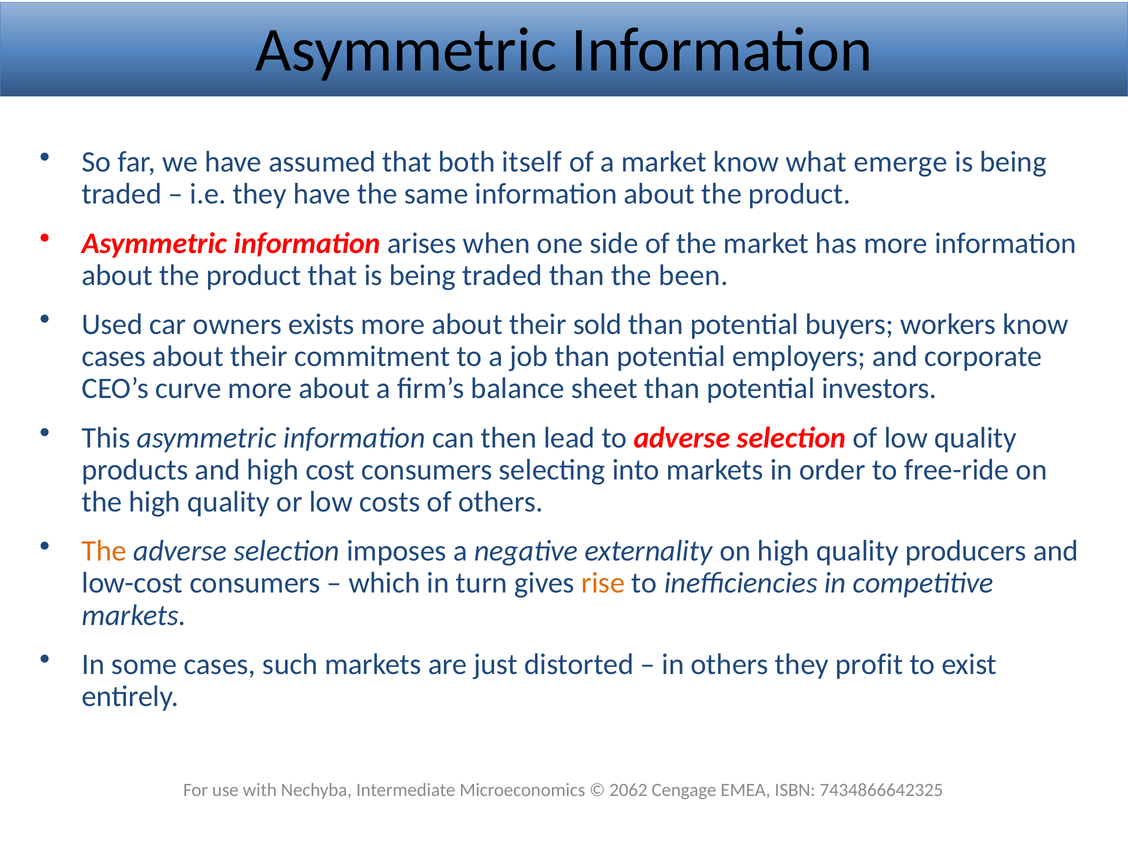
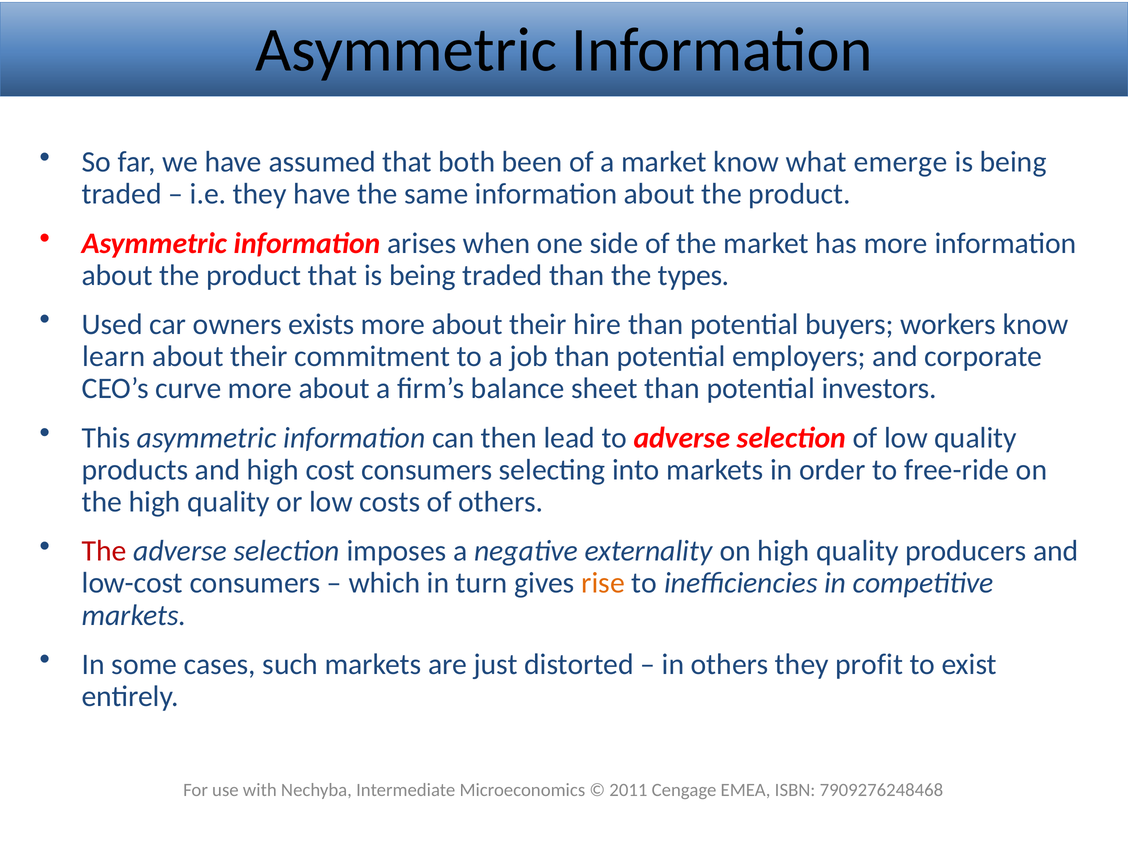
itself: itself -> been
been: been -> types
sold: sold -> hire
cases at (114, 357): cases -> learn
The at (104, 551) colour: orange -> red
2062: 2062 -> 2011
7434866642325: 7434866642325 -> 7909276248468
